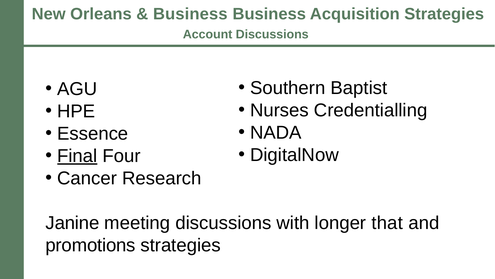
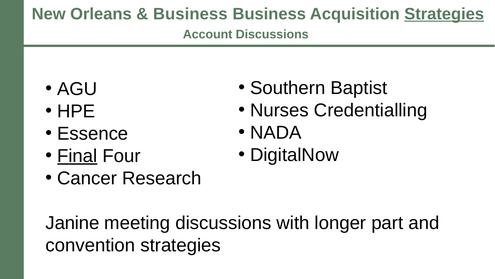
Strategies at (444, 14) underline: none -> present
that: that -> part
promotions: promotions -> convention
